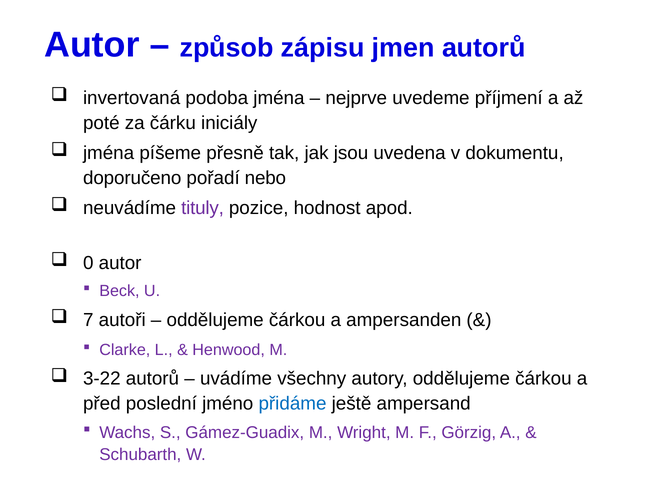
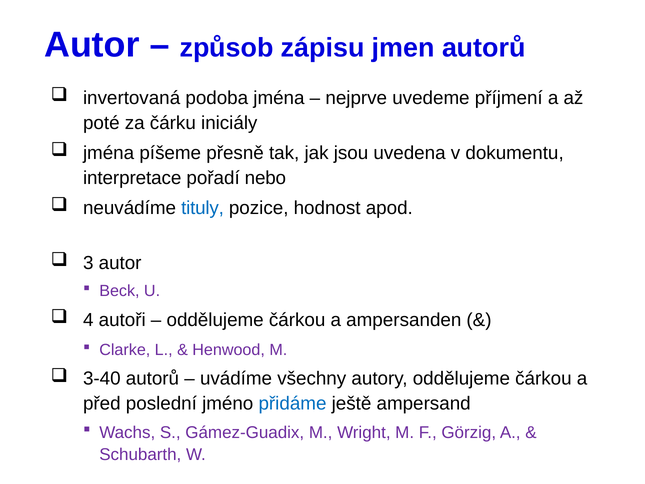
doporučeno: doporučeno -> interpretace
tituly colour: purple -> blue
0: 0 -> 3
7: 7 -> 4
3-22: 3-22 -> 3-40
